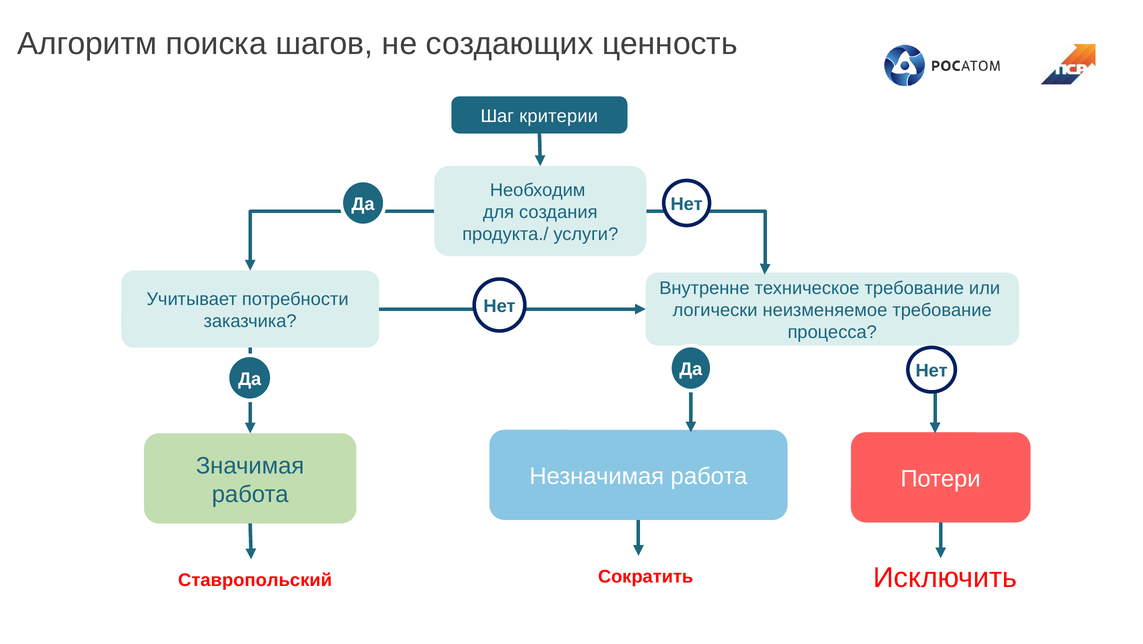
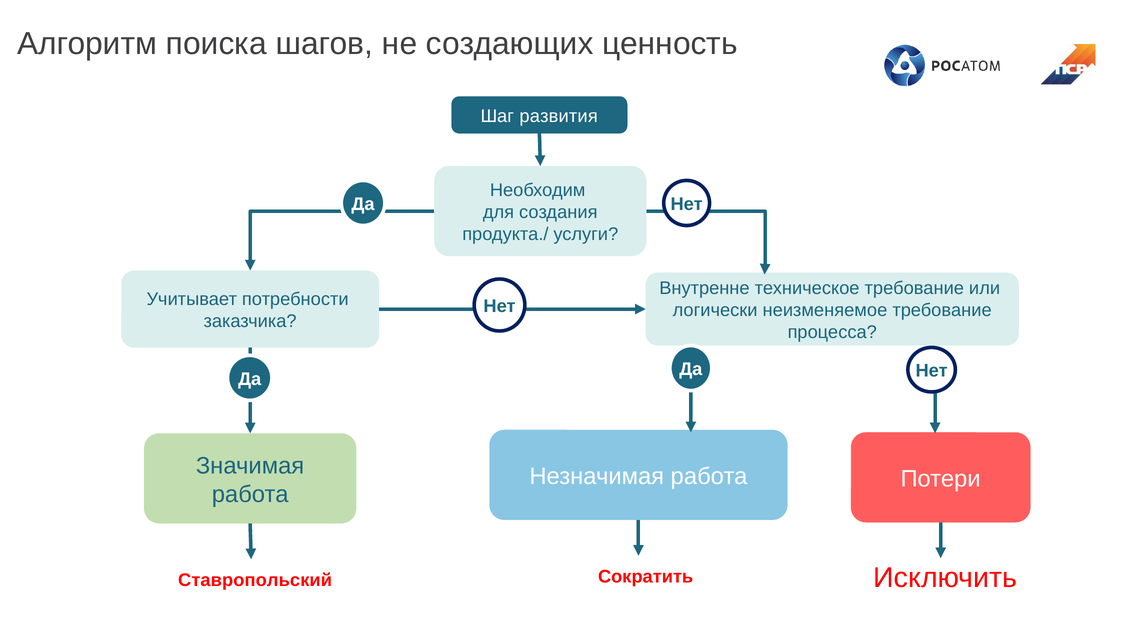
критерии: критерии -> развития
